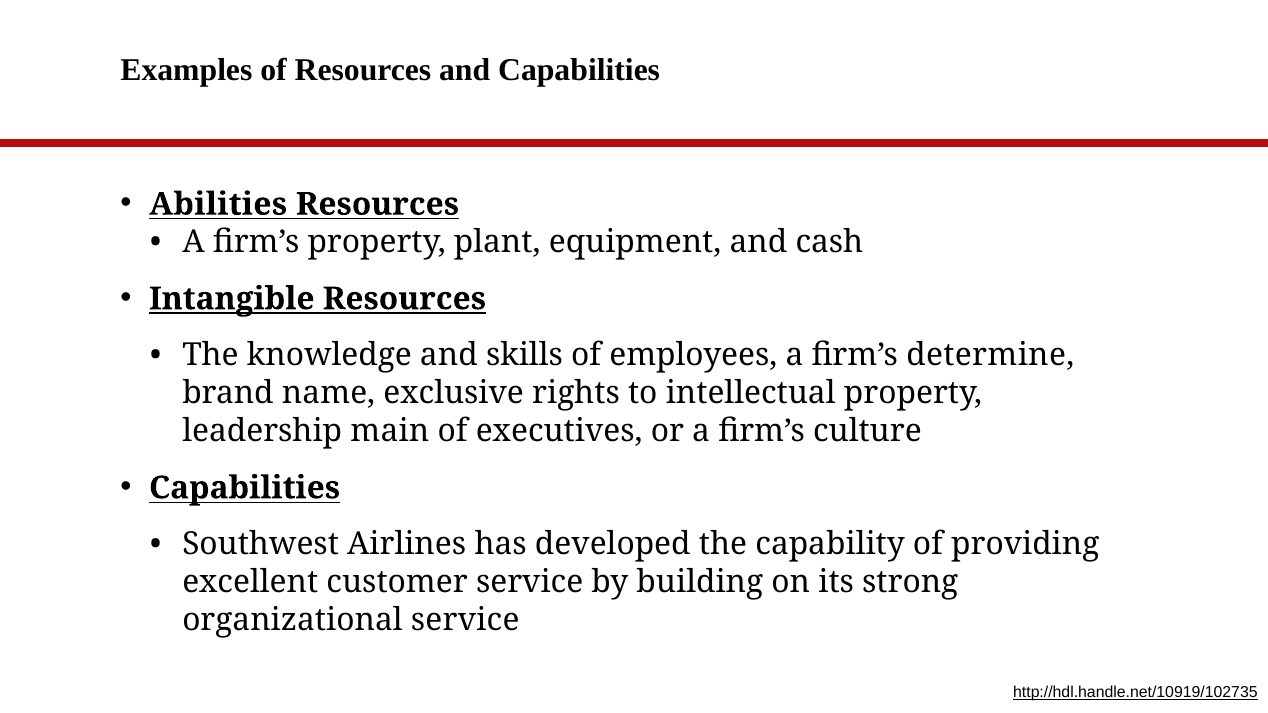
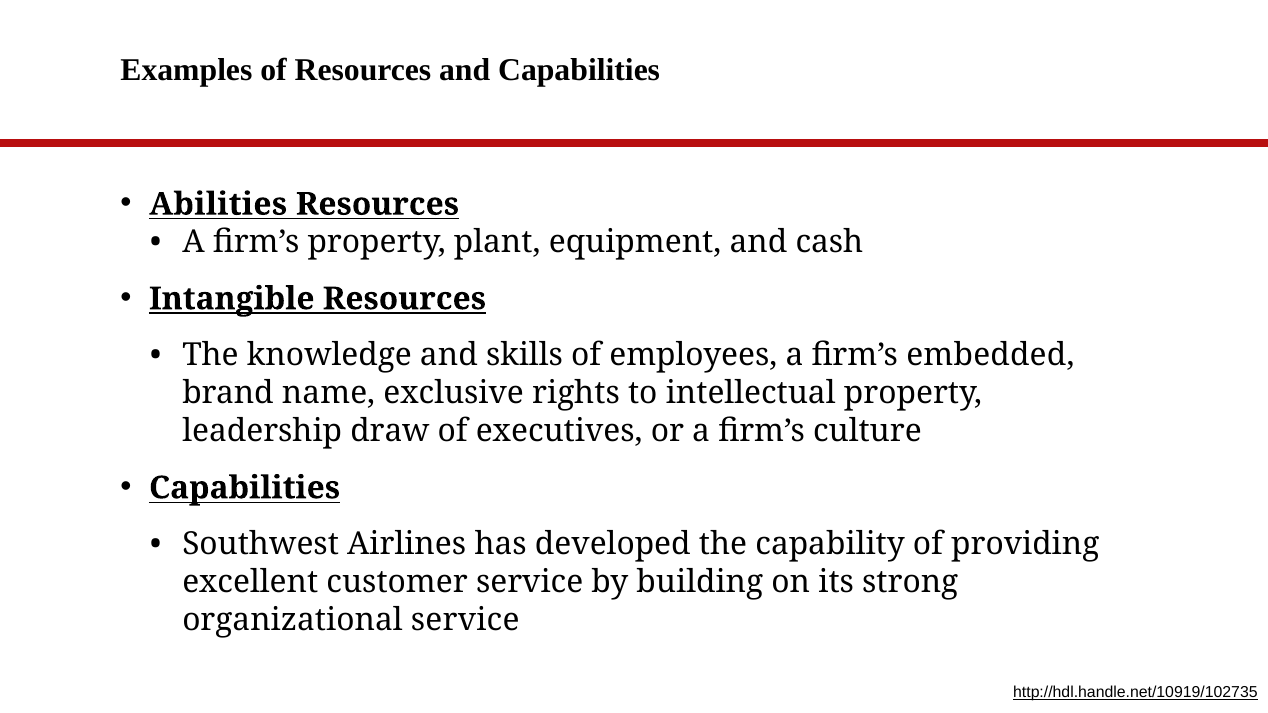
determine: determine -> embedded
main: main -> draw
